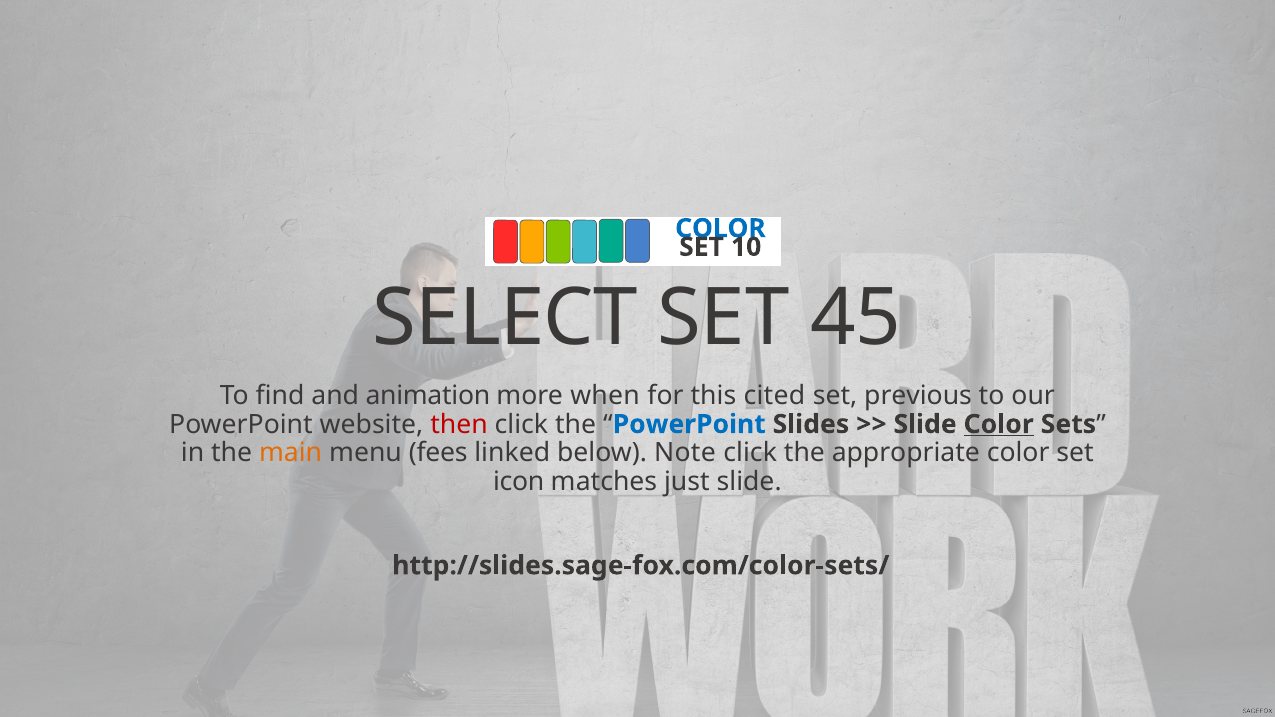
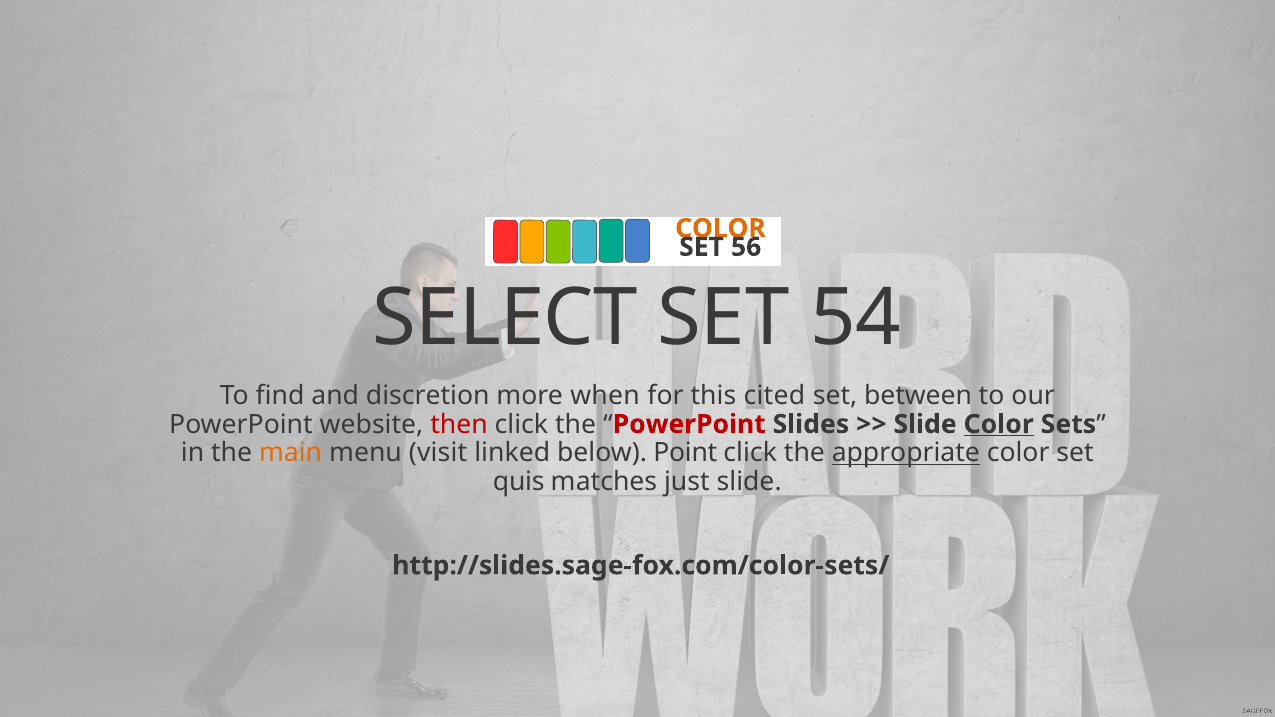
COLOR at (720, 228) colour: blue -> orange
10: 10 -> 56
45: 45 -> 54
animation: animation -> discretion
previous: previous -> between
PowerPoint at (689, 424) colour: blue -> red
fees: fees -> visit
Note: Note -> Point
appropriate underline: none -> present
icon: icon -> quis
